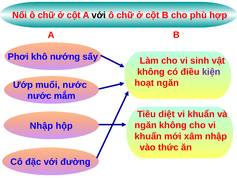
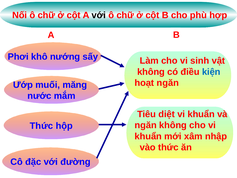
kiện colour: purple -> blue
muối nước: nước -> măng
Nhập at (41, 126): Nhập -> Thức
